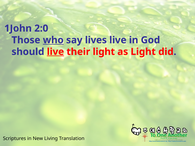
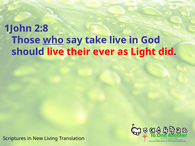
2:0: 2:0 -> 2:8
lives: lives -> take
live at (55, 52) underline: present -> none
their light: light -> ever
